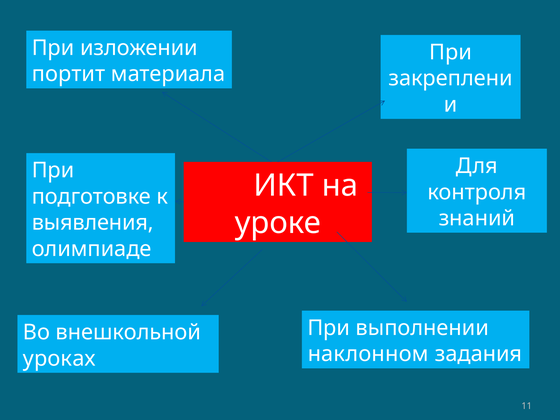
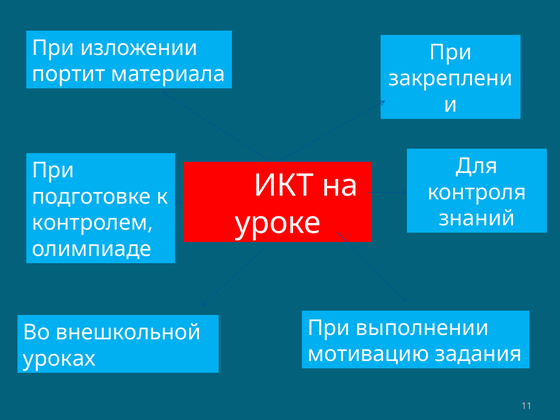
выявления: выявления -> контролем
наклонном: наклонном -> мотивацию
